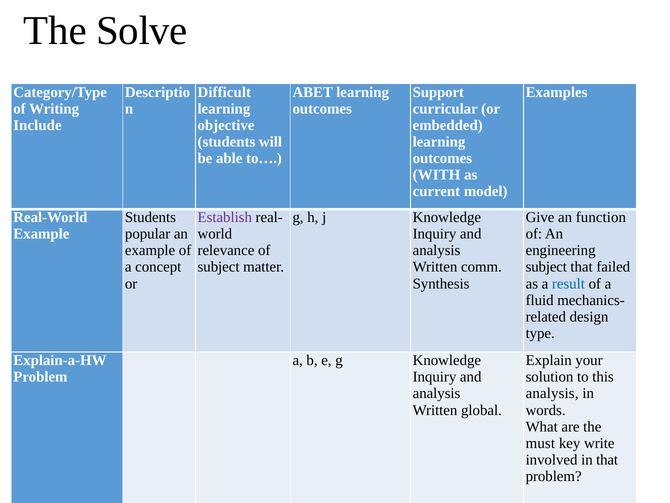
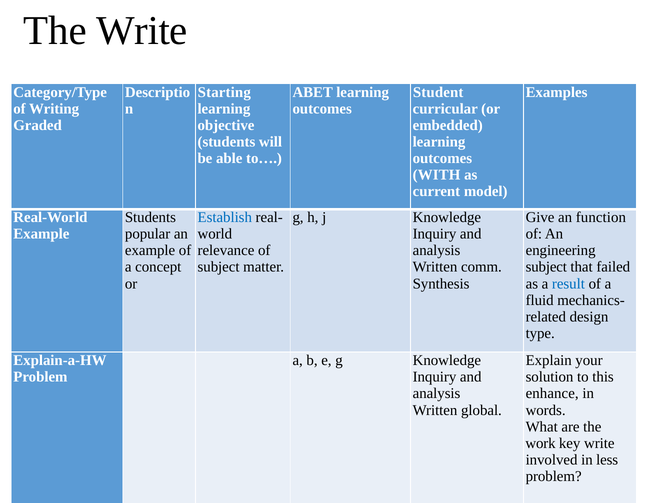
The Solve: Solve -> Write
Difficult: Difficult -> Starting
Support: Support -> Student
Include: Include -> Graded
Establish colour: purple -> blue
analysis at (552, 393): analysis -> enhance
must at (540, 443): must -> work
in that: that -> less
